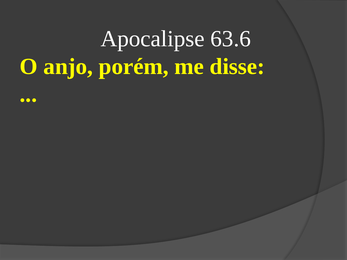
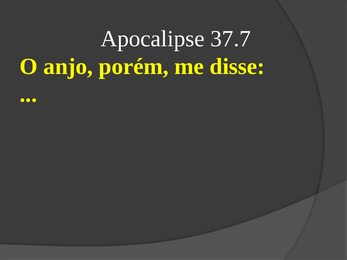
63.6: 63.6 -> 37.7
